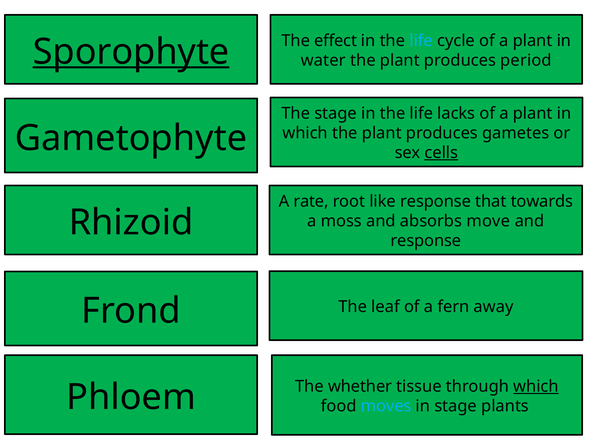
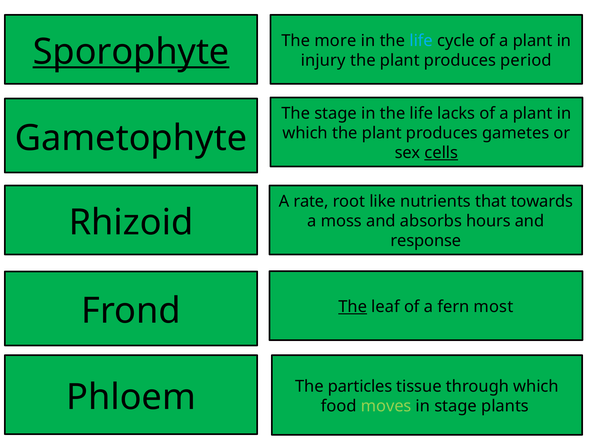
effect: effect -> more
water: water -> injury
like response: response -> nutrients
move: move -> hours
The at (353, 307) underline: none -> present
away: away -> most
whether: whether -> particles
which at (536, 386) underline: present -> none
moves colour: light blue -> light green
